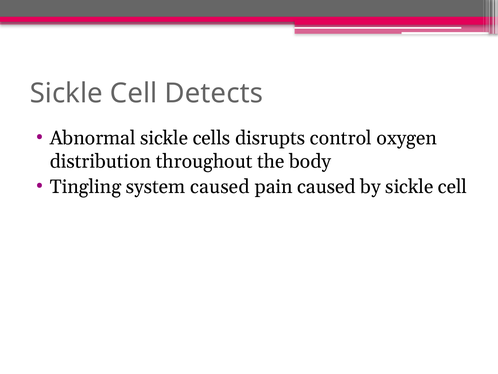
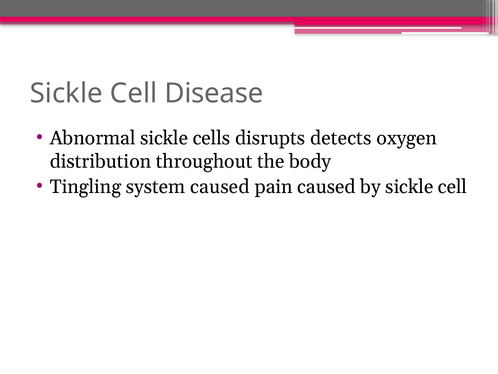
Detects: Detects -> Disease
control: control -> detects
